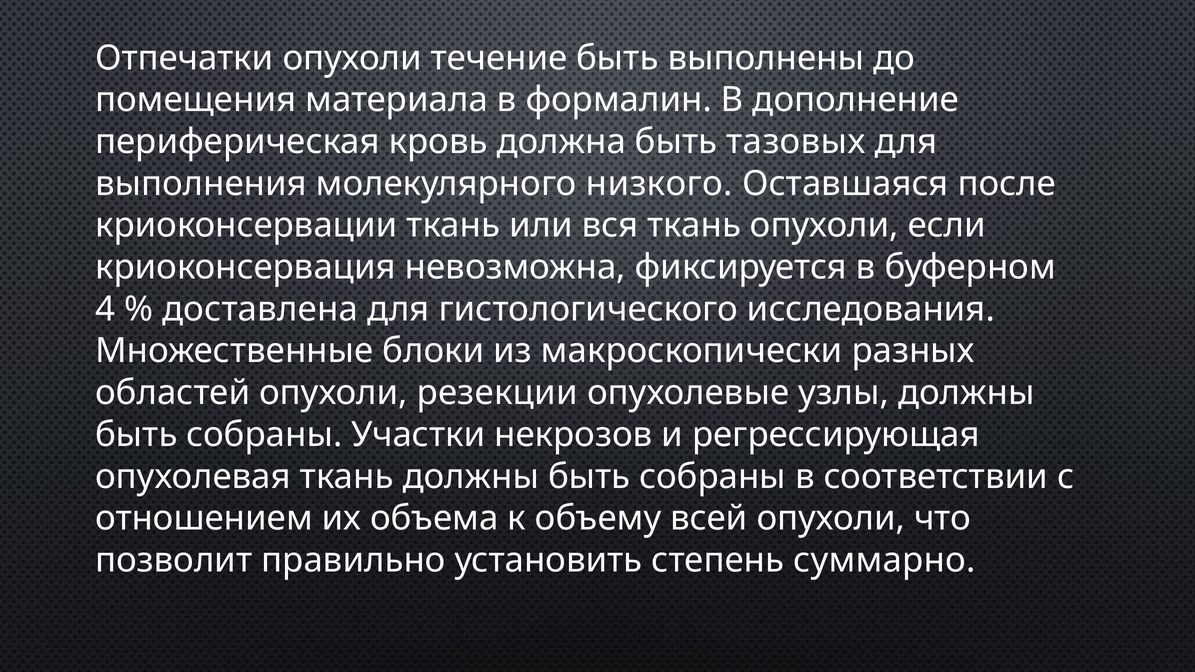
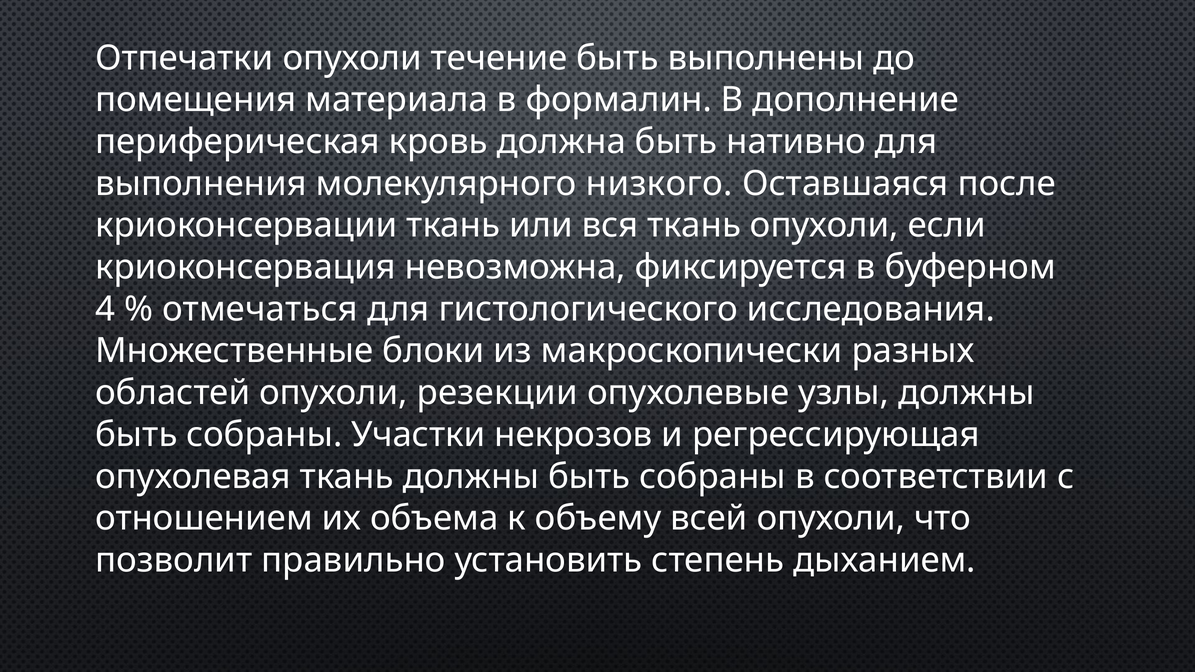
тазовых: тазовых -> нативно
доставлена: доставлена -> отмечаться
суммарно: суммарно -> дыханием
